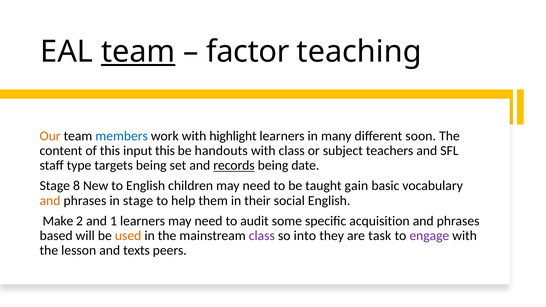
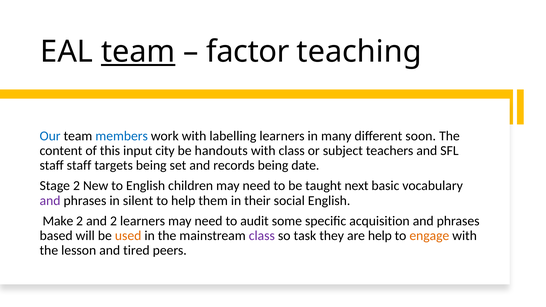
Our colour: orange -> blue
highlight: highlight -> labelling
input this: this -> city
staff type: type -> staff
records underline: present -> none
Stage 8: 8 -> 2
gain: gain -> next
and at (50, 201) colour: orange -> purple
in stage: stage -> silent
and 1: 1 -> 2
into: into -> task
are task: task -> help
engage colour: purple -> orange
texts: texts -> tired
